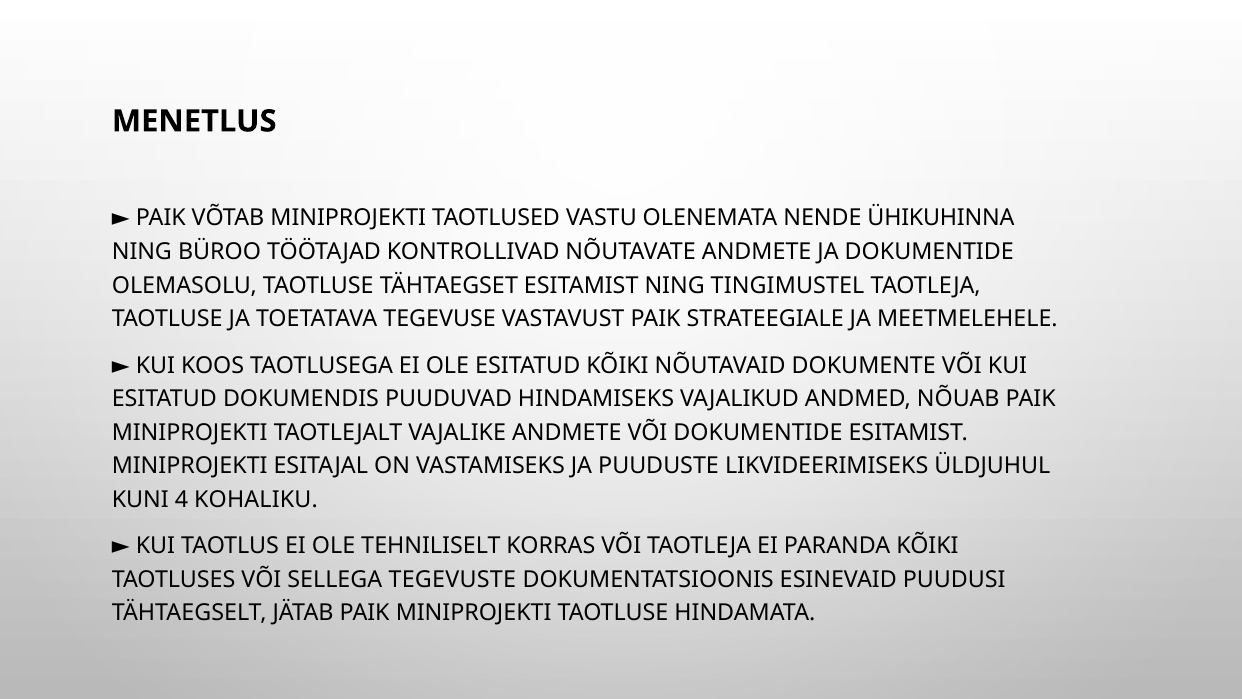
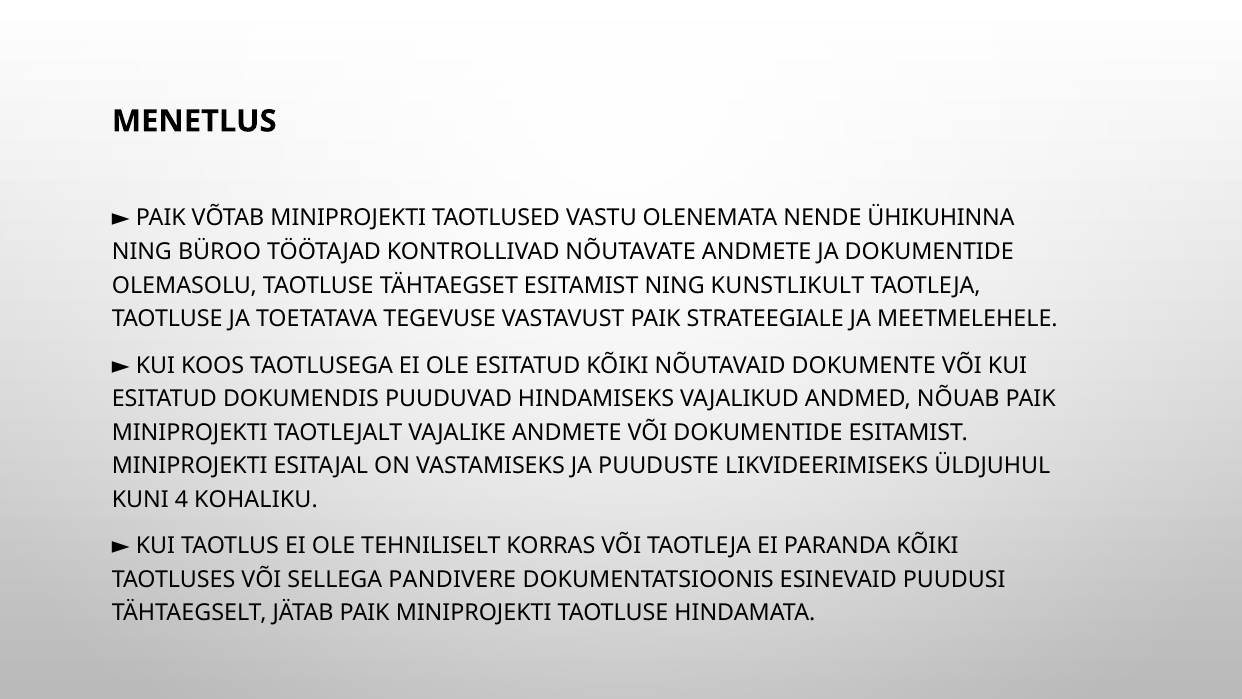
TINGIMUSTEL: TINGIMUSTEL -> KUNSTLIKULT
TEGEVUSTE: TEGEVUSTE -> PANDIVERE
